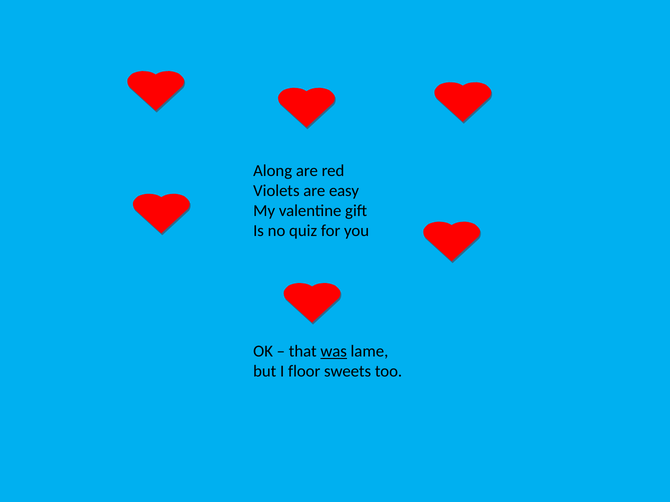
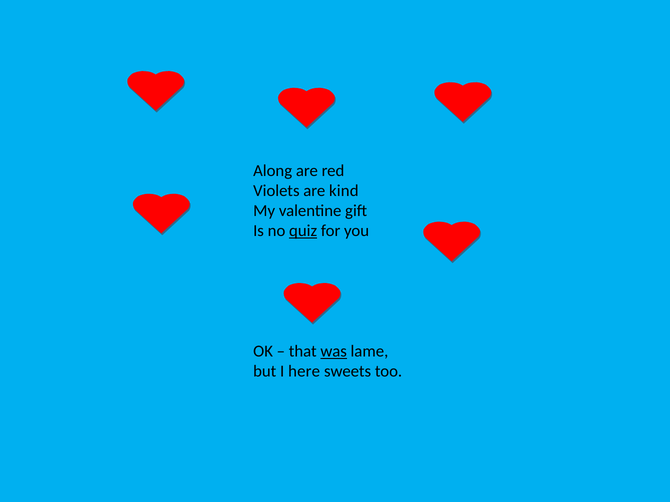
easy: easy -> kind
quiz underline: none -> present
floor: floor -> here
